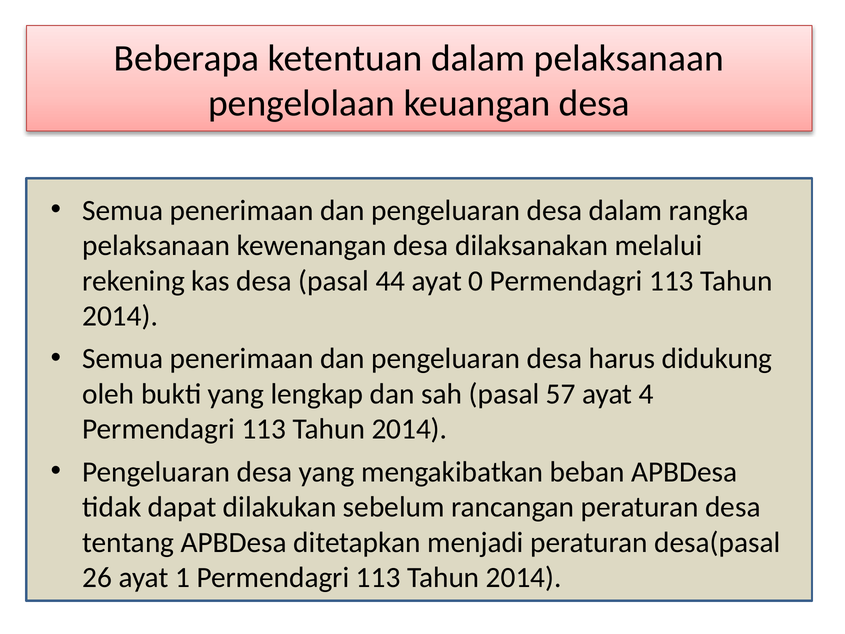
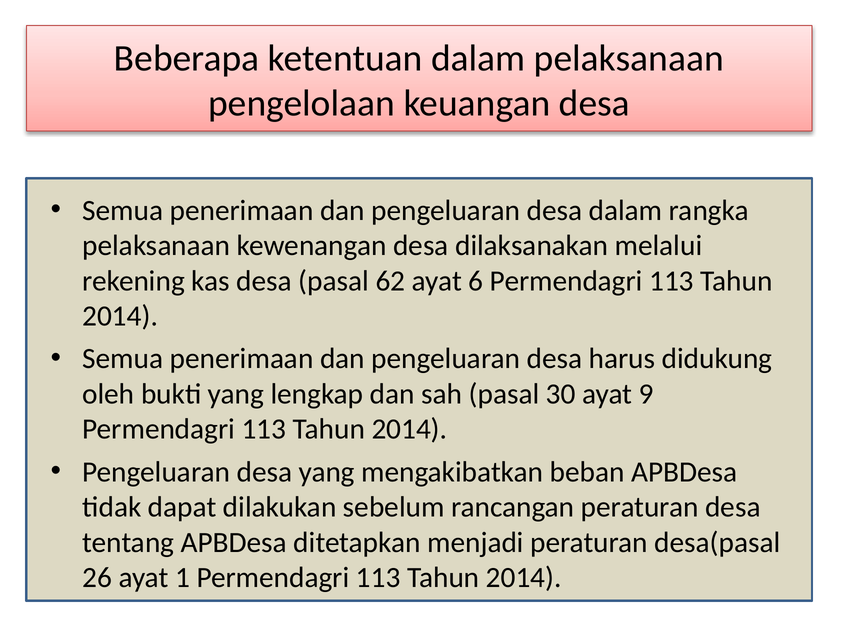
44: 44 -> 62
0: 0 -> 6
57: 57 -> 30
4: 4 -> 9
